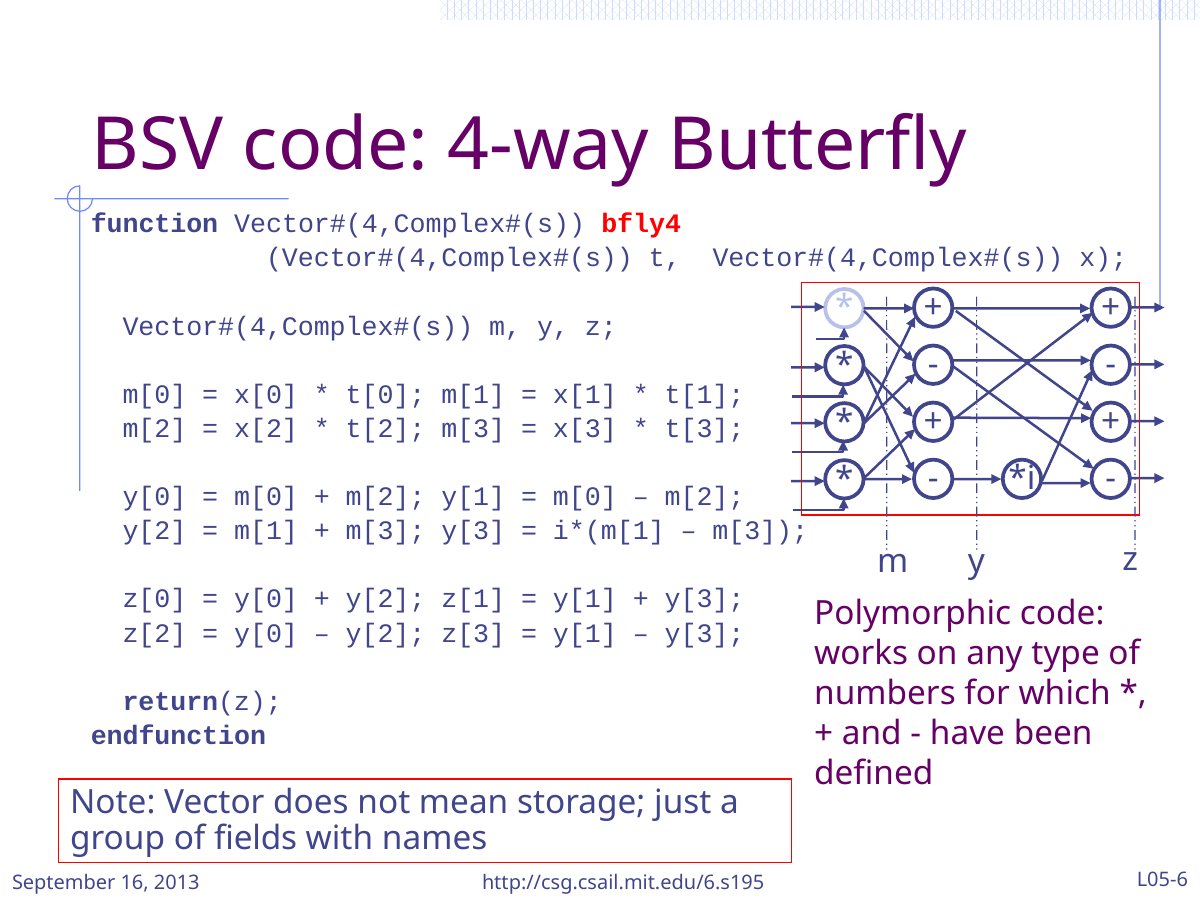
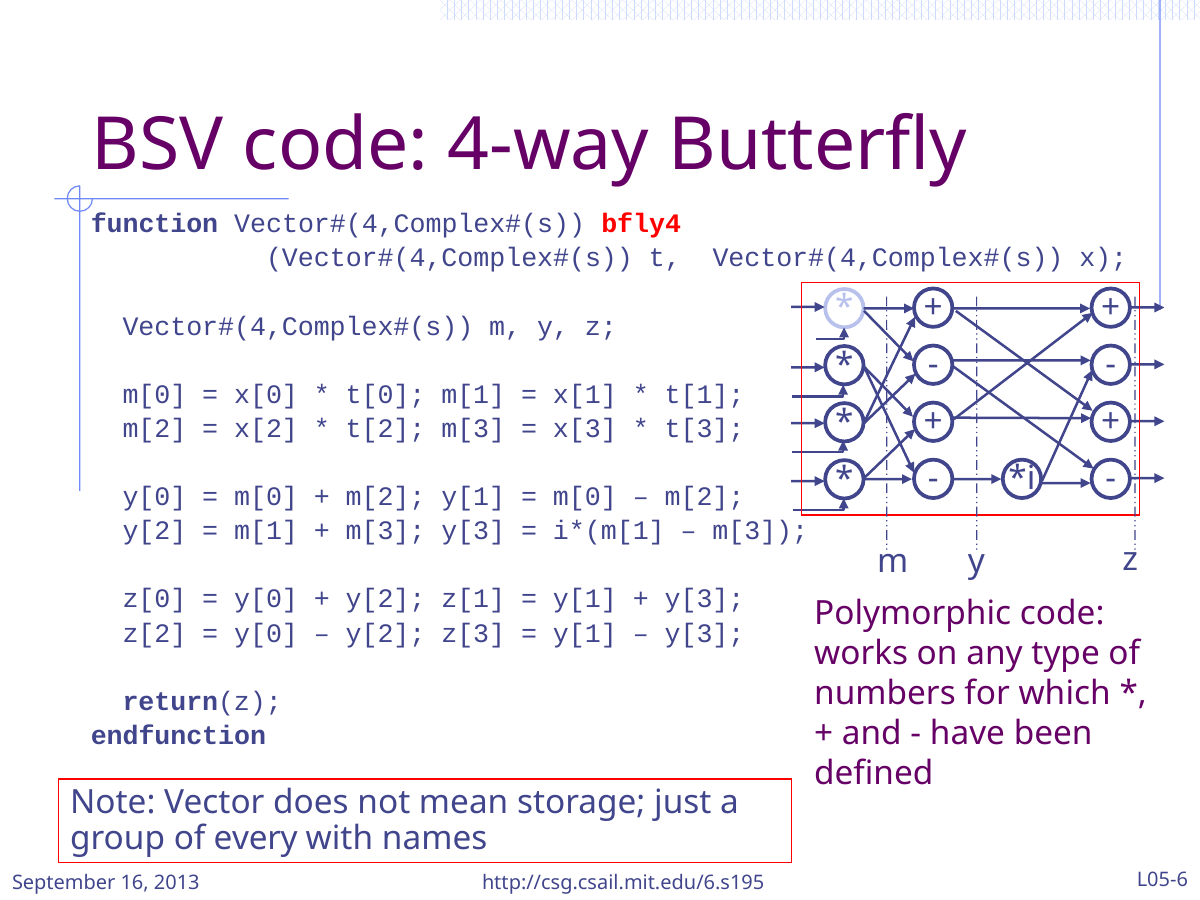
fields: fields -> every
